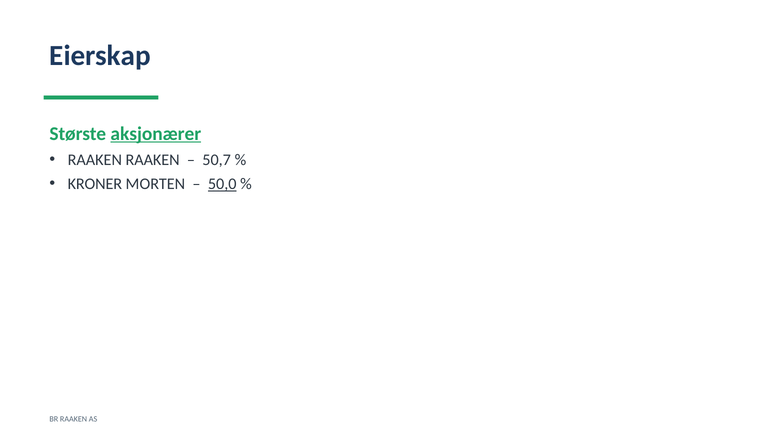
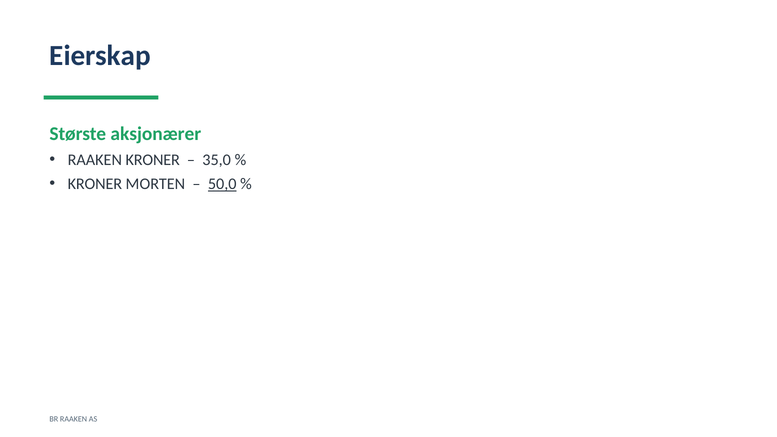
aksjonærer underline: present -> none
RAAKEN RAAKEN: RAAKEN -> KRONER
50,7: 50,7 -> 35,0
